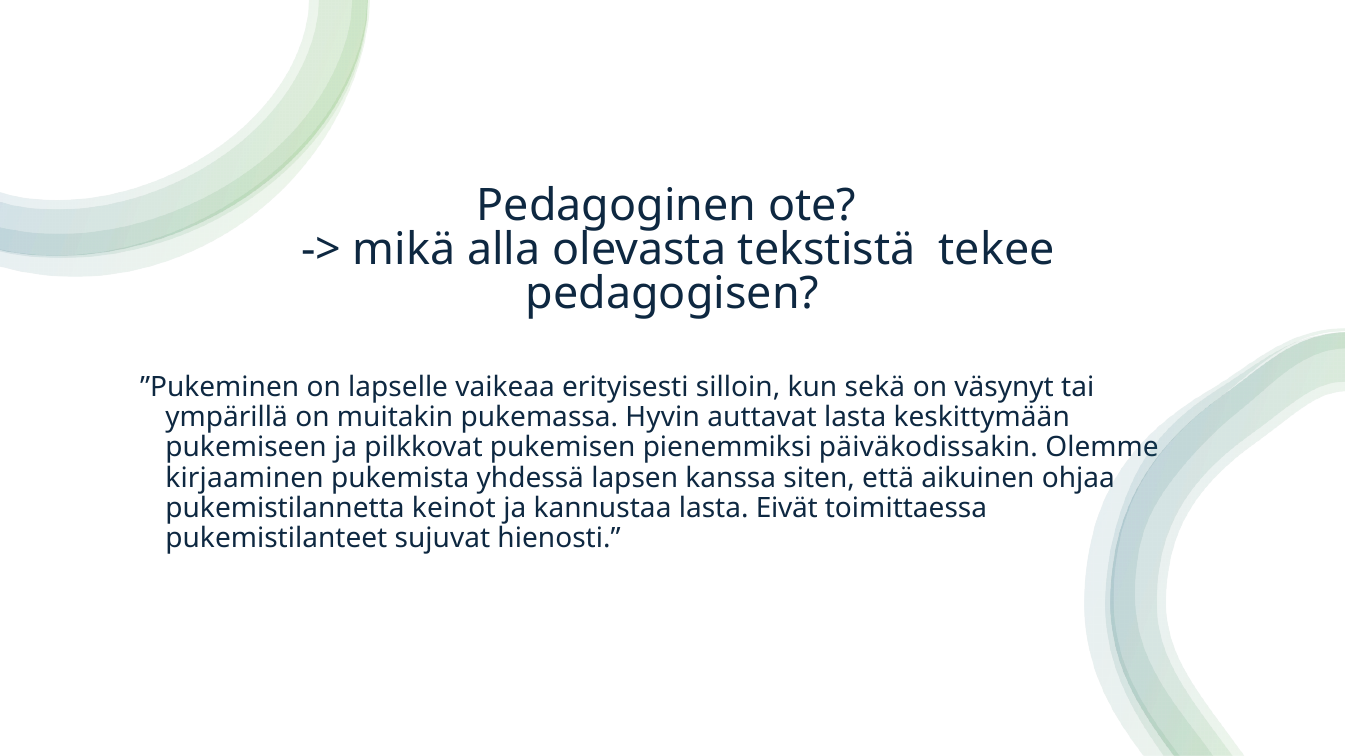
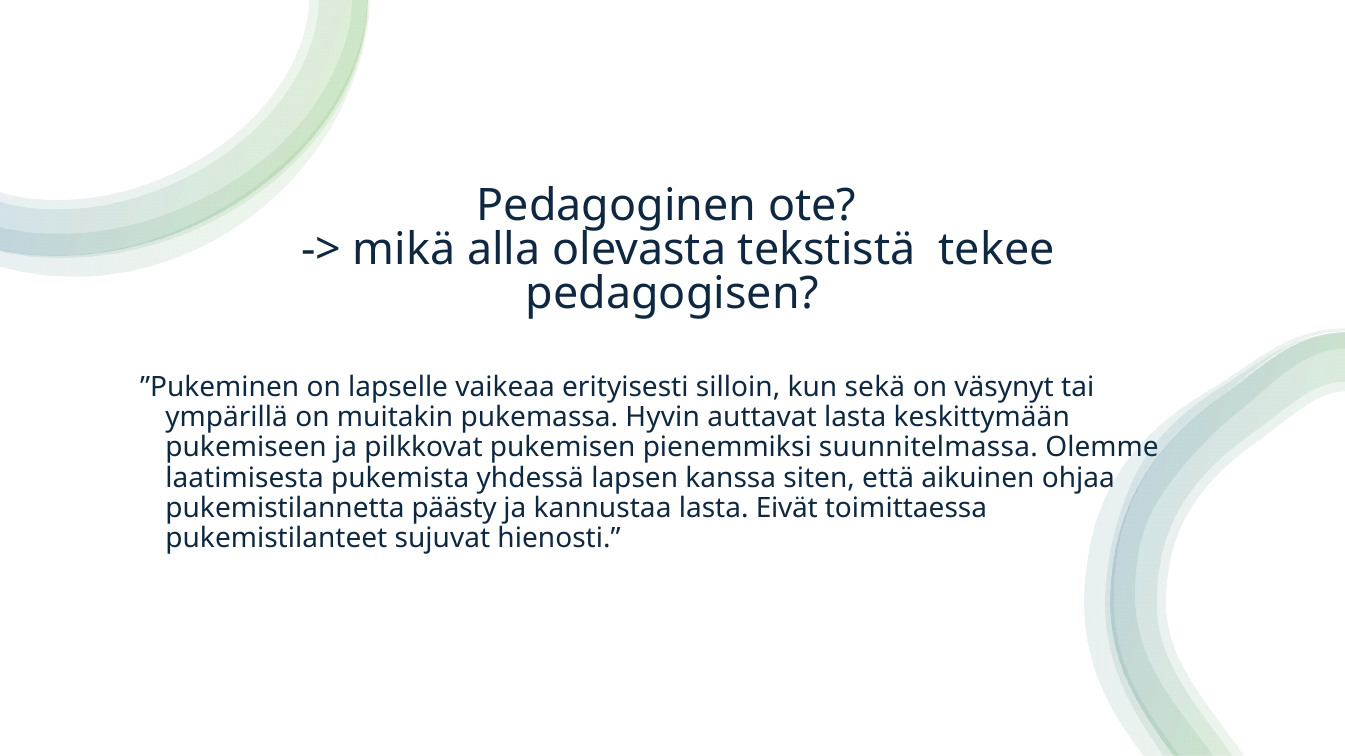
päiväkodissakin: päiväkodissakin -> suunnitelmassa
kirjaaminen: kirjaaminen -> laatimisesta
keinot: keinot -> päästy
